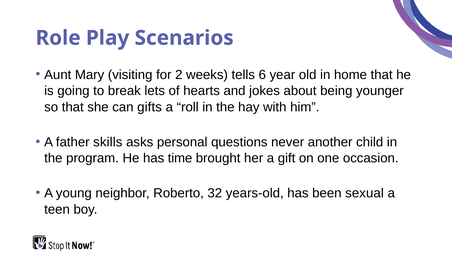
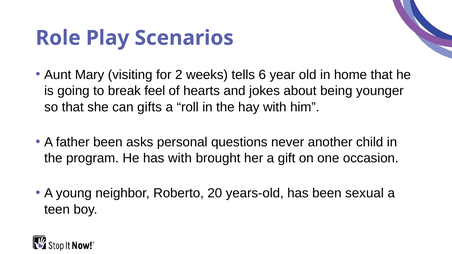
lets: lets -> feel
father skills: skills -> been
has time: time -> with
32: 32 -> 20
